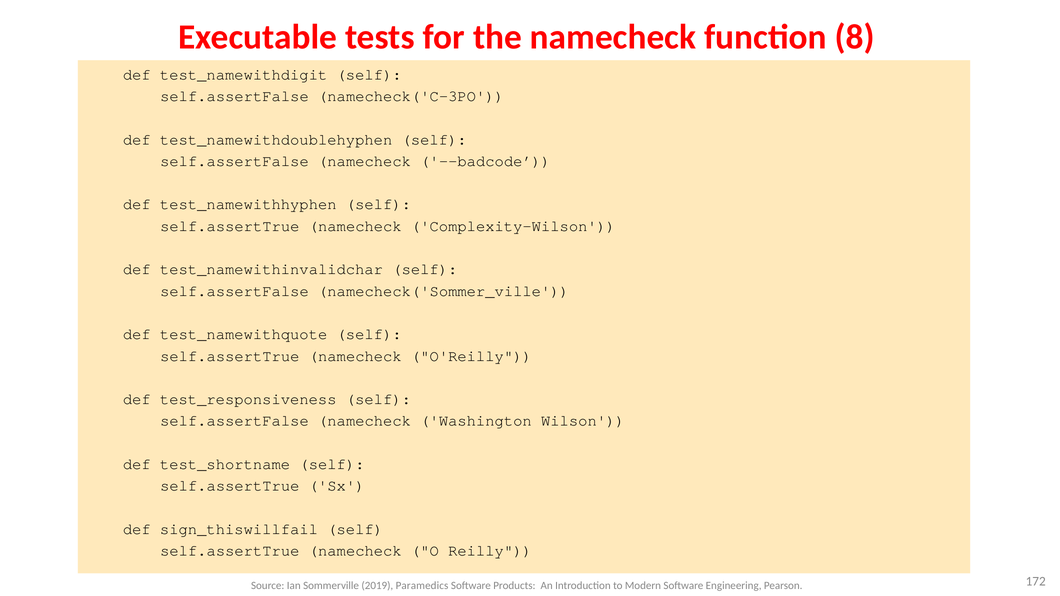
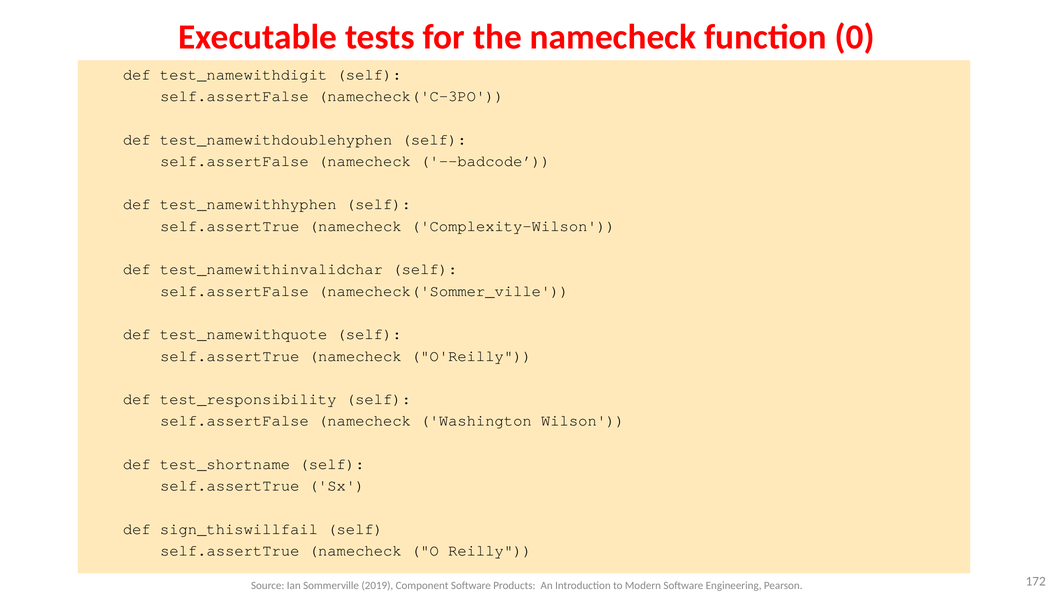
8: 8 -> 0
test_responsiveness: test_responsiveness -> test_responsibility
Paramedics: Paramedics -> Component
